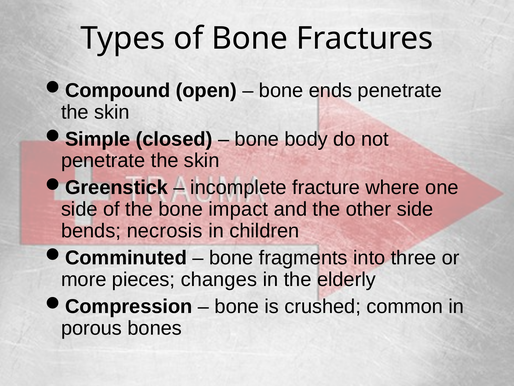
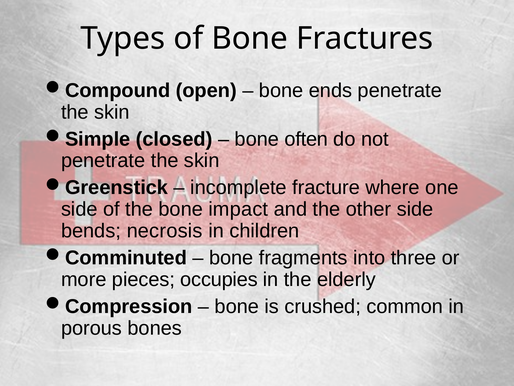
body: body -> often
changes: changes -> occupies
